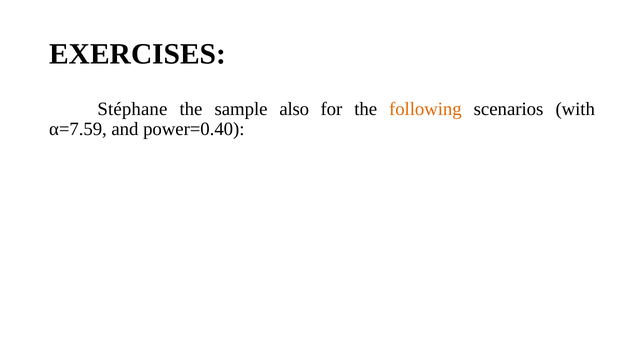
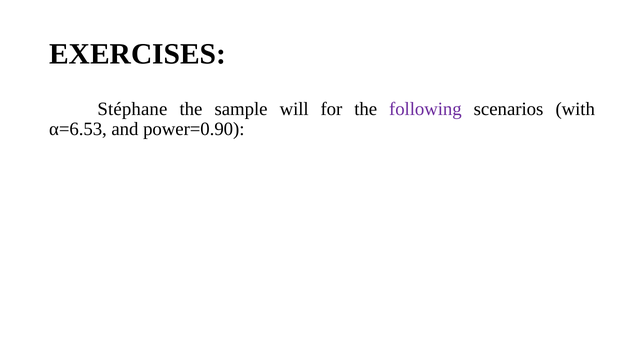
also: also -> will
following colour: orange -> purple
α=7.59: α=7.59 -> α=6.53
power=0.40: power=0.40 -> power=0.90
